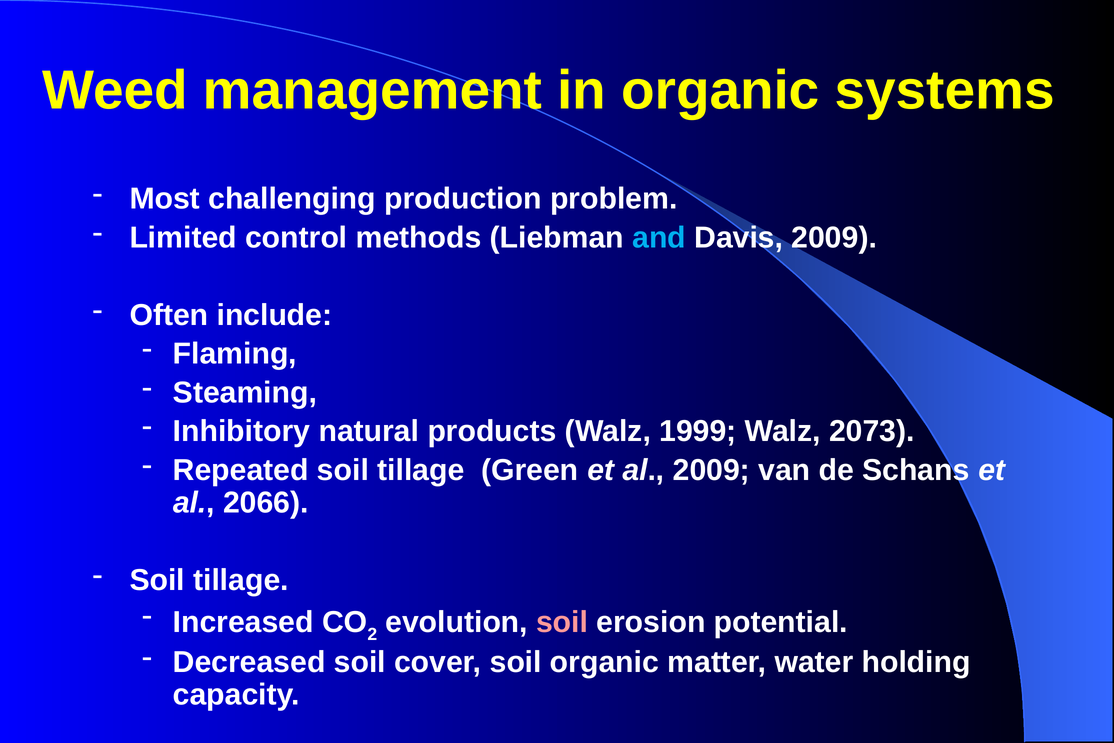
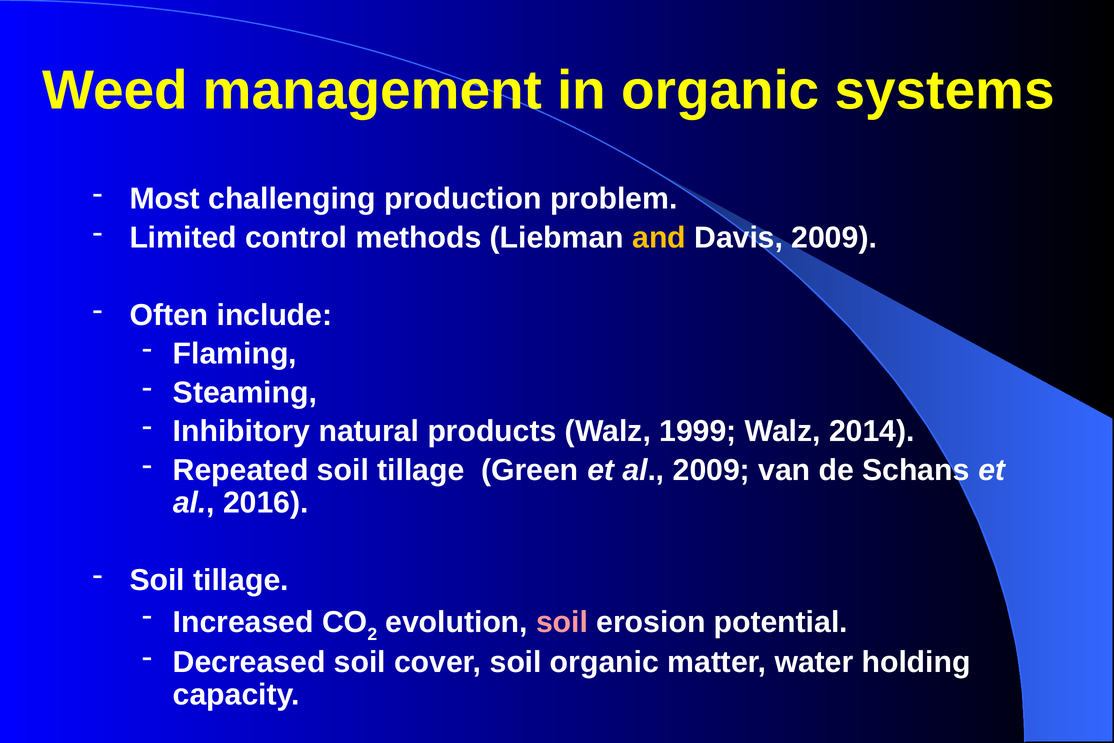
and colour: light blue -> yellow
2073: 2073 -> 2014
2066: 2066 -> 2016
